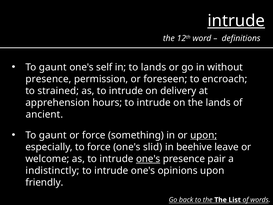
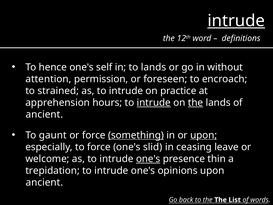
gaunt at (53, 67): gaunt -> hence
presence at (48, 79): presence -> attention
delivery: delivery -> practice
intrude at (154, 103) underline: none -> present
the at (196, 103) underline: none -> present
something underline: none -> present
beehive: beehive -> ceasing
pair: pair -> thin
indistinctly: indistinctly -> trepidation
friendly at (44, 182): friendly -> ancient
